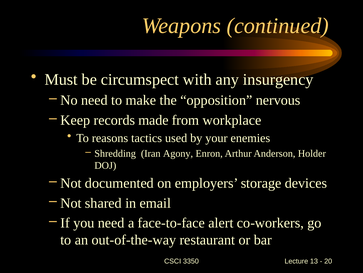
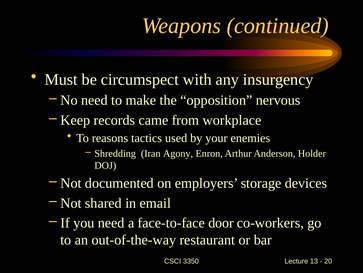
made: made -> came
alert: alert -> door
